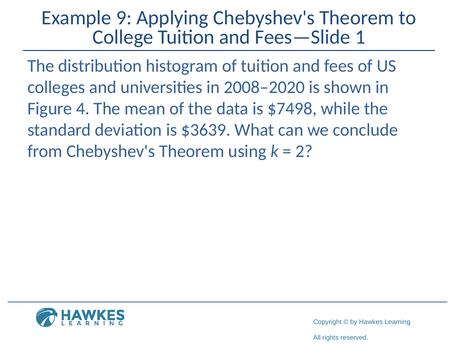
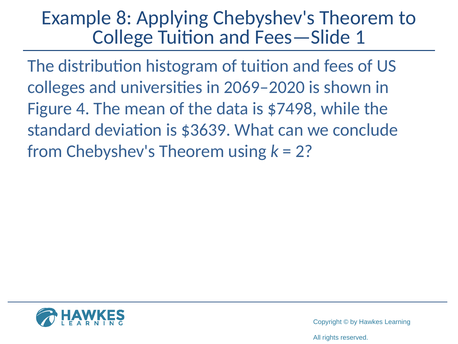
9: 9 -> 8
2008–2020: 2008–2020 -> 2069–2020
